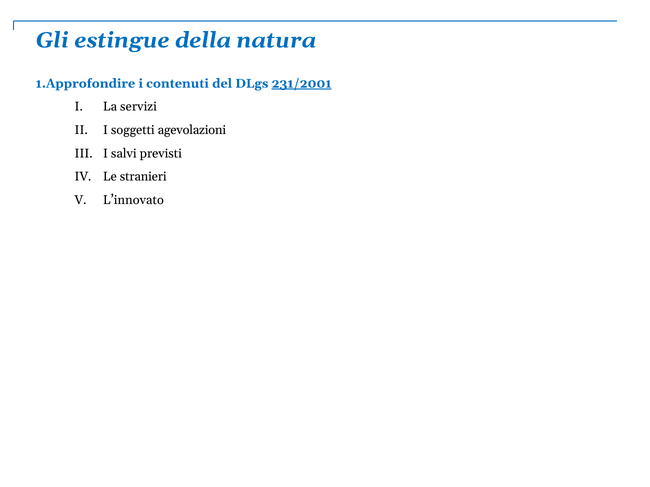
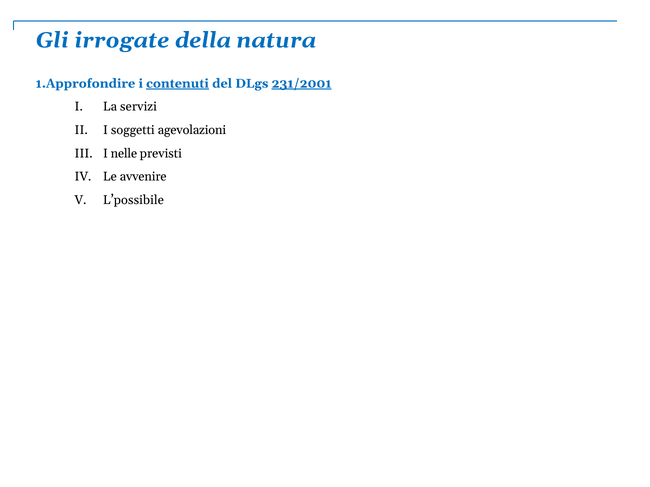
estingue: estingue -> irrogate
contenuti underline: none -> present
salvi: salvi -> nelle
stranieri: stranieri -> avvenire
L’innovato: L’innovato -> L’possibile
